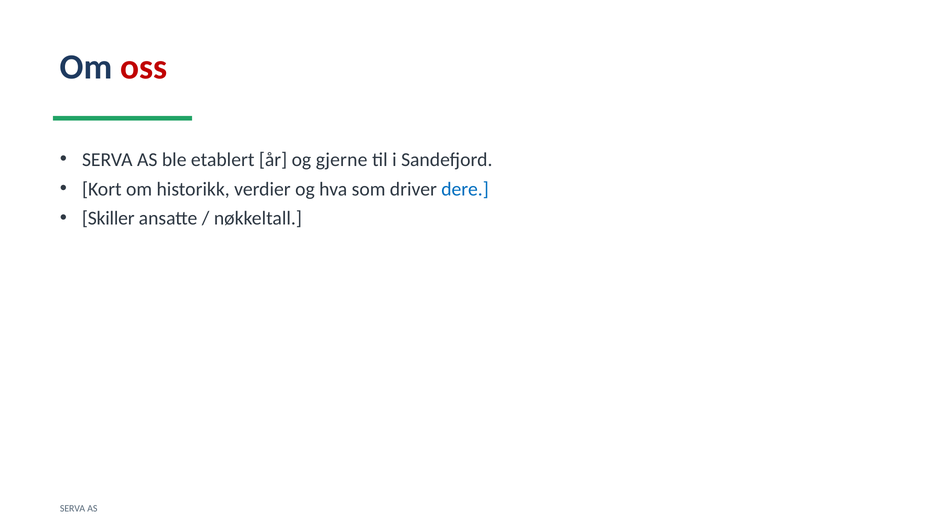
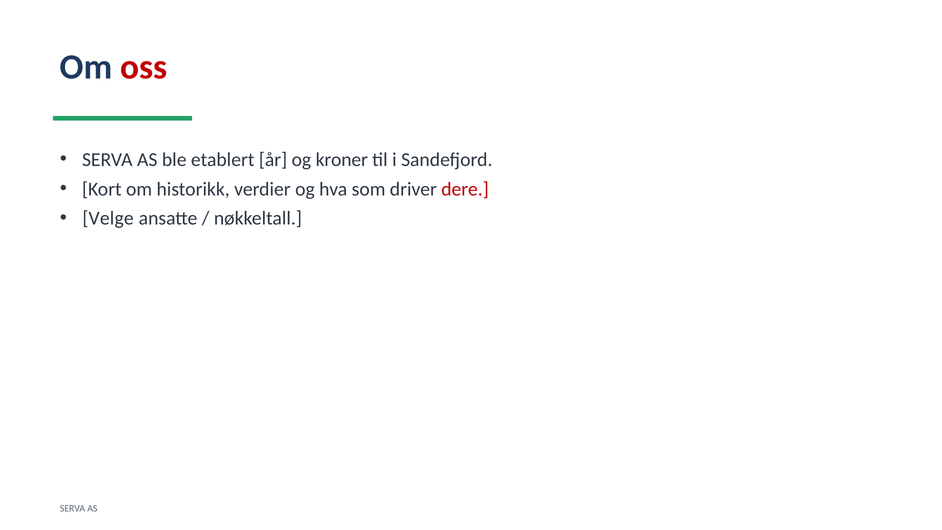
gjerne: gjerne -> kroner
dere colour: blue -> red
Skiller: Skiller -> Velge
